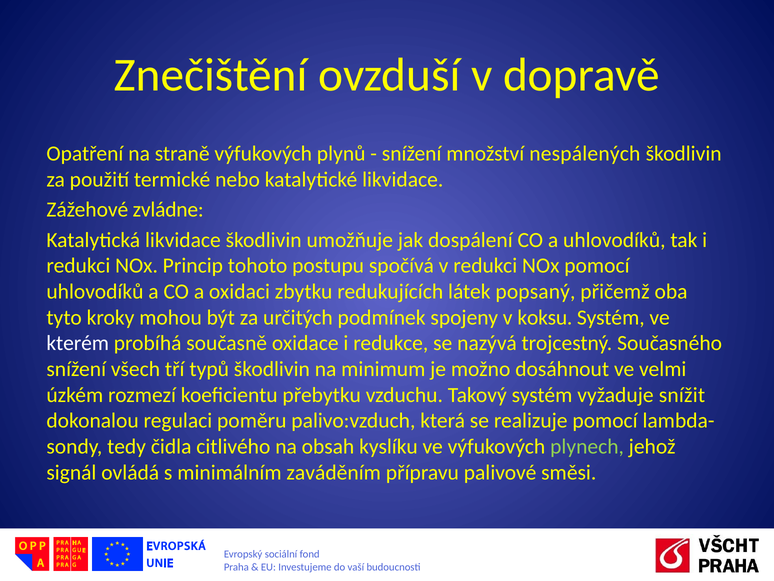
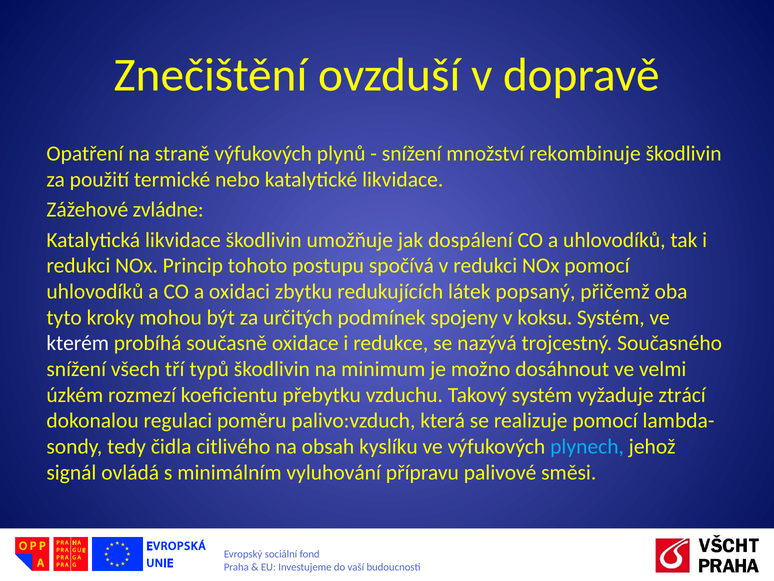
nespálených: nespálených -> rekombinuje
snížit: snížit -> ztrácí
plynech colour: light green -> light blue
zaváděním: zaváděním -> vyluhování
